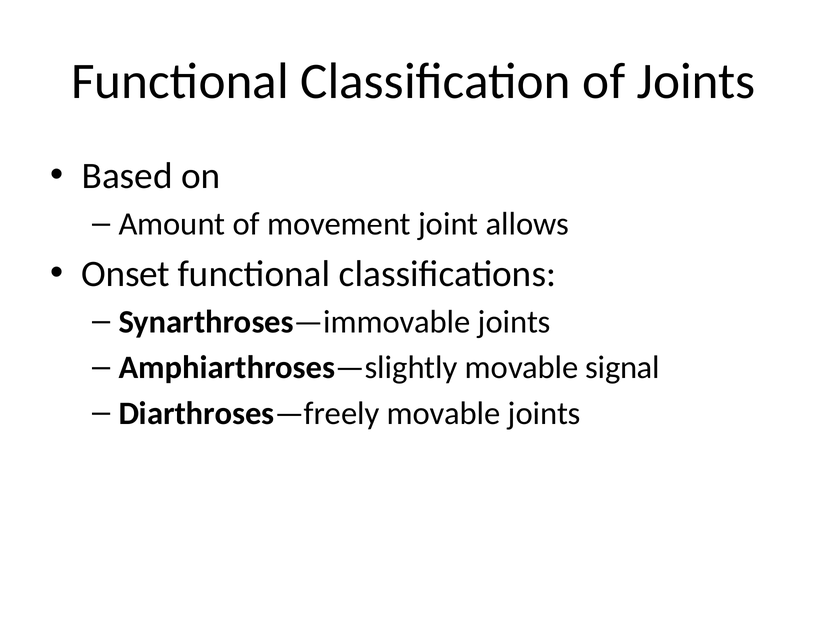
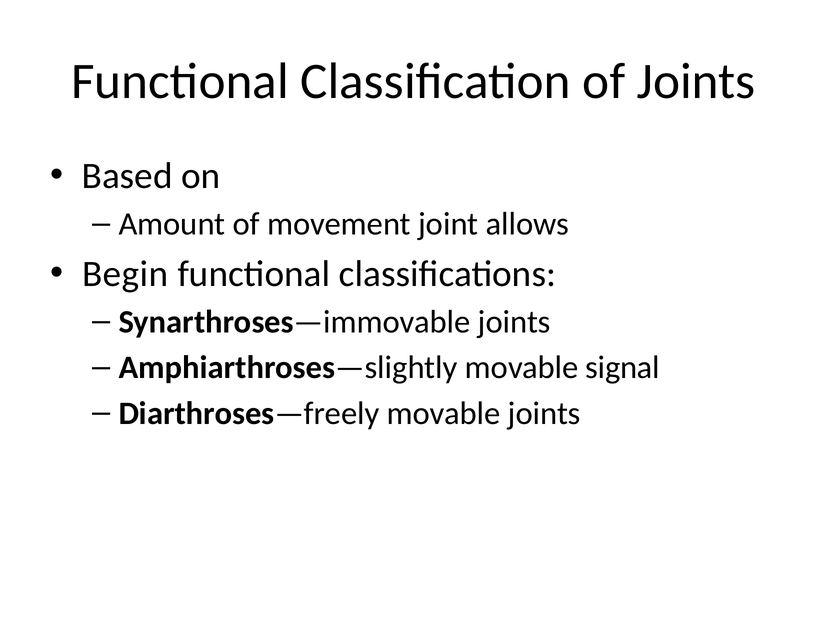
Onset: Onset -> Begin
